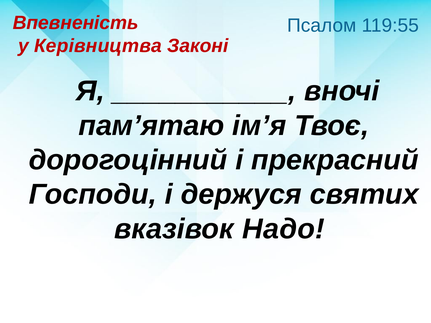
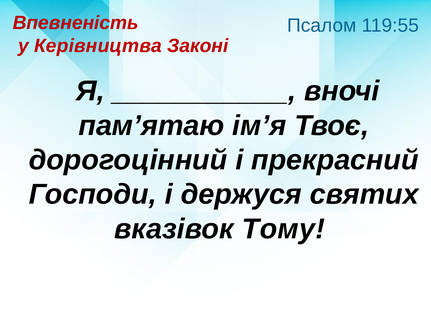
Надо: Надо -> Тому
